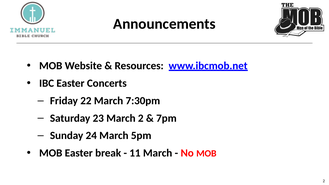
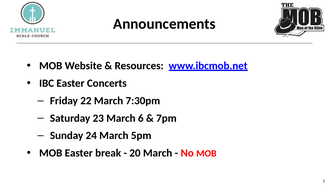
March 2: 2 -> 6
11: 11 -> 20
